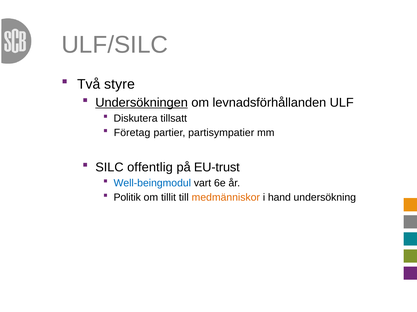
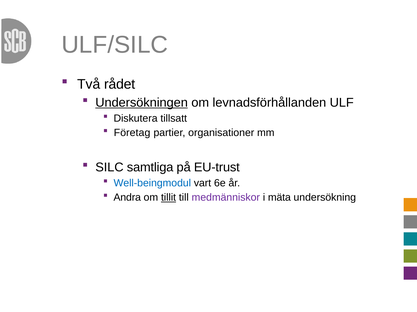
styre: styre -> rådet
partisympatier: partisympatier -> organisationer
offentlig: offentlig -> samtliga
Politik: Politik -> Andra
tillit underline: none -> present
medmänniskor colour: orange -> purple
hand: hand -> mäta
